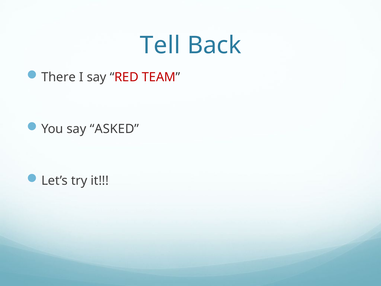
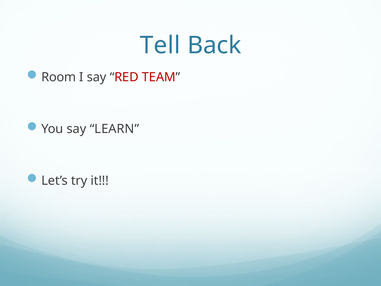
There: There -> Room
ASKED: ASKED -> LEARN
